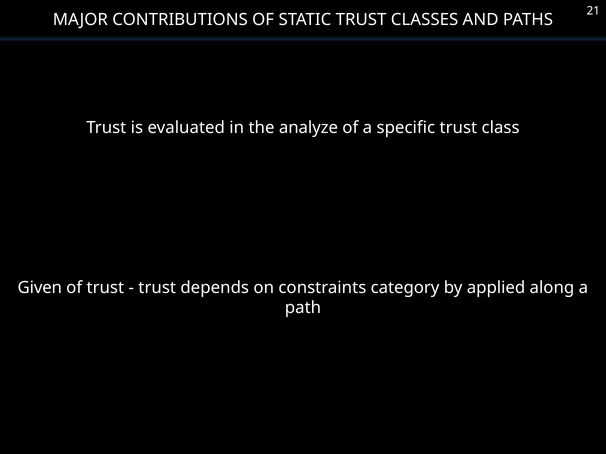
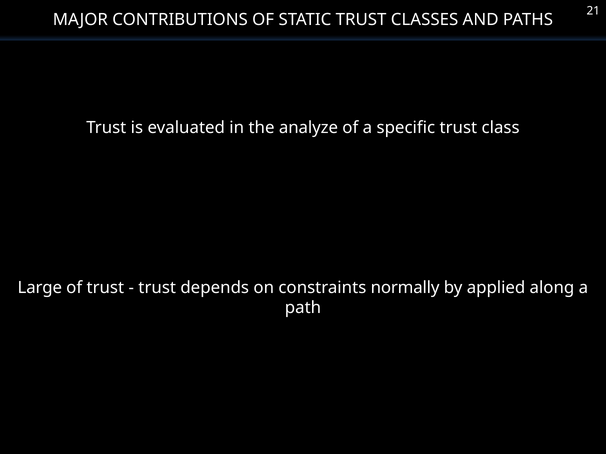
Given: Given -> Large
category: category -> normally
